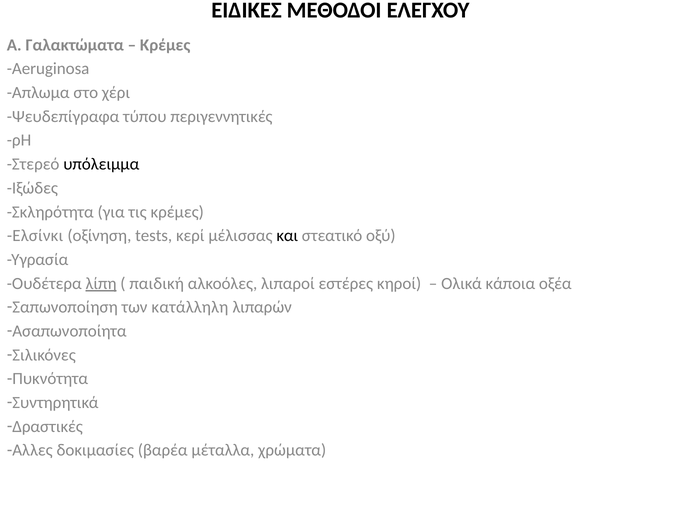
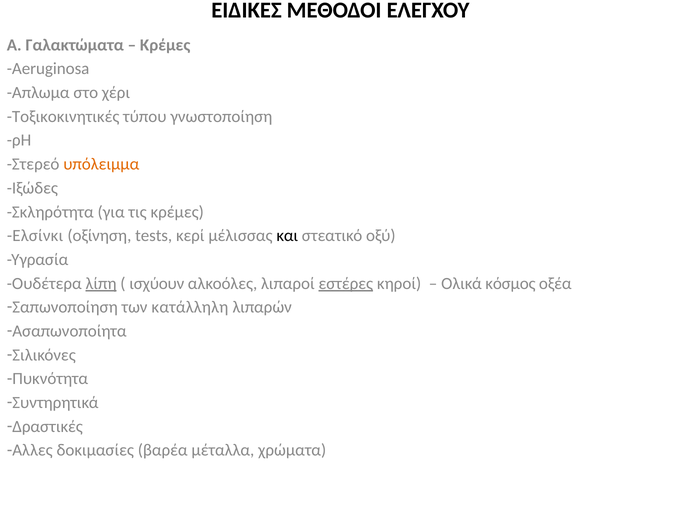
Ψευδεπίγραφα: Ψευδεπίγραφα -> Τοξικοκινητικές
περιγεννητικές: περιγεννητικές -> γνωστοποίηση
υπόλειμμα colour: black -> orange
παιδική: παιδική -> ισχύουν
εστέρες underline: none -> present
κάποια: κάποια -> κόσμος
